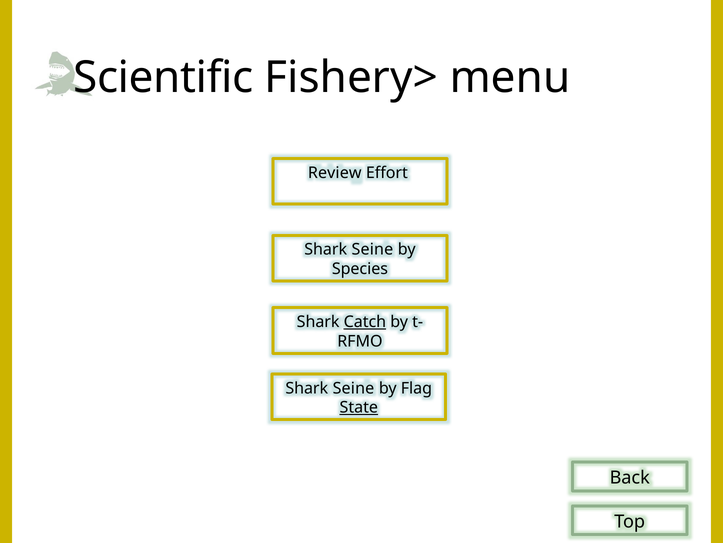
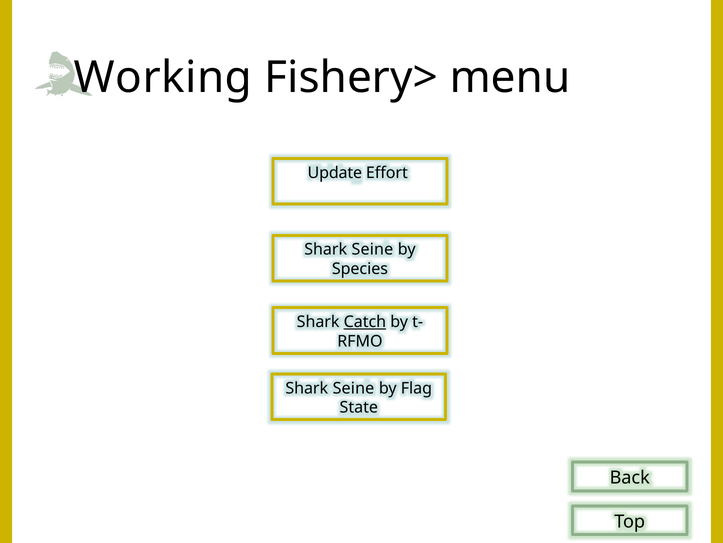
Scientific: Scientific -> Working
Review: Review -> Update
State underline: present -> none
